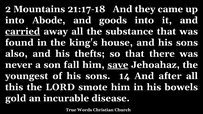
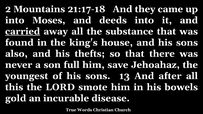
Abode: Abode -> Moses
goods: goods -> deeds
fall: fall -> full
save underline: present -> none
14: 14 -> 13
